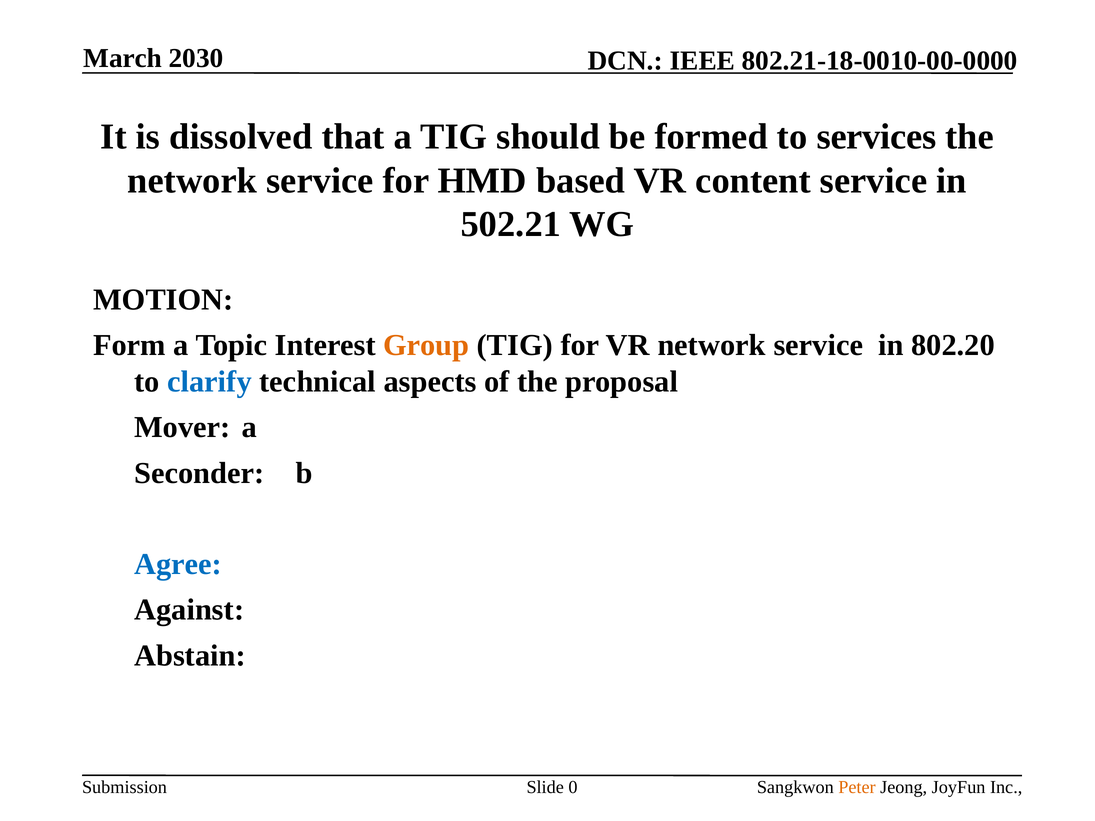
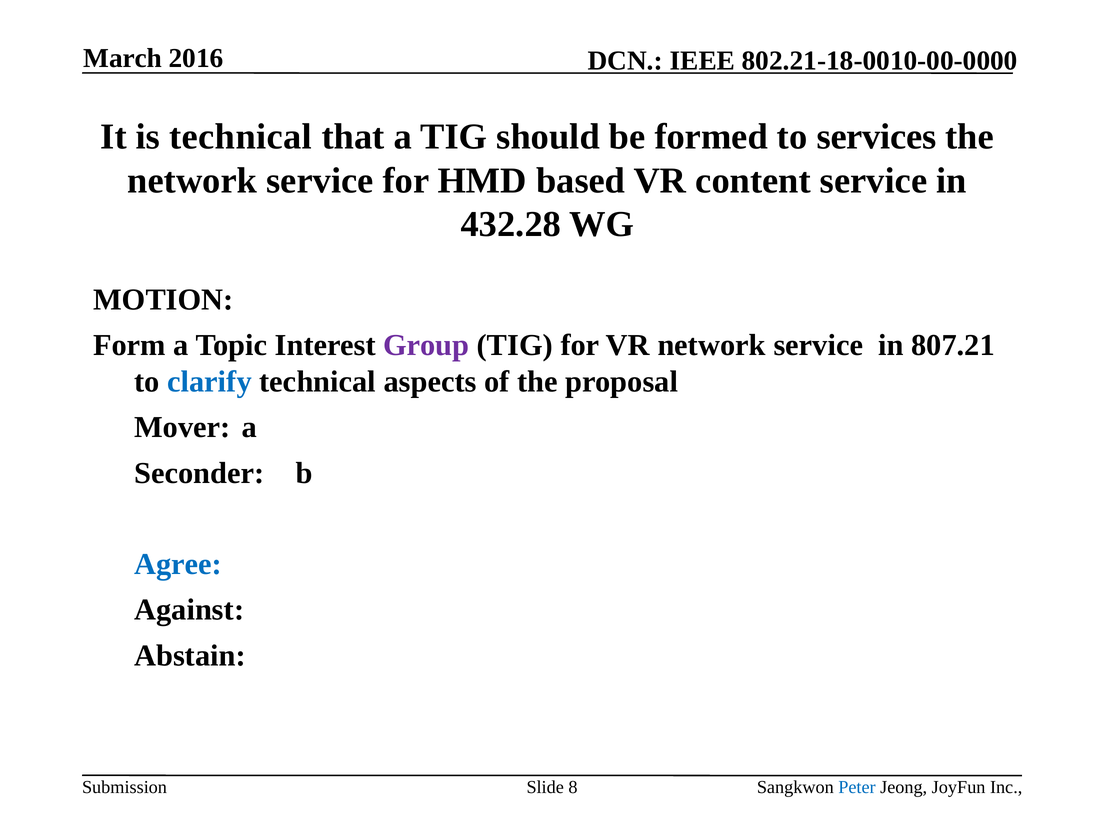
2030: 2030 -> 2016
is dissolved: dissolved -> technical
502.21: 502.21 -> 432.28
Group colour: orange -> purple
802.20: 802.20 -> 807.21
0: 0 -> 8
Peter colour: orange -> blue
